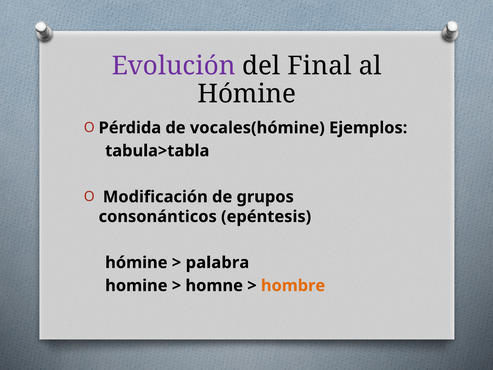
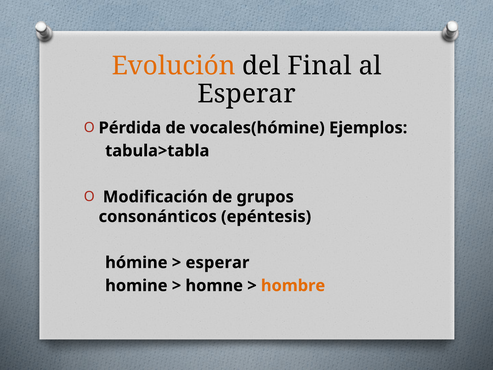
Evolución colour: purple -> orange
Hómine at (247, 94): Hómine -> Esperar
palabra at (217, 262): palabra -> esperar
